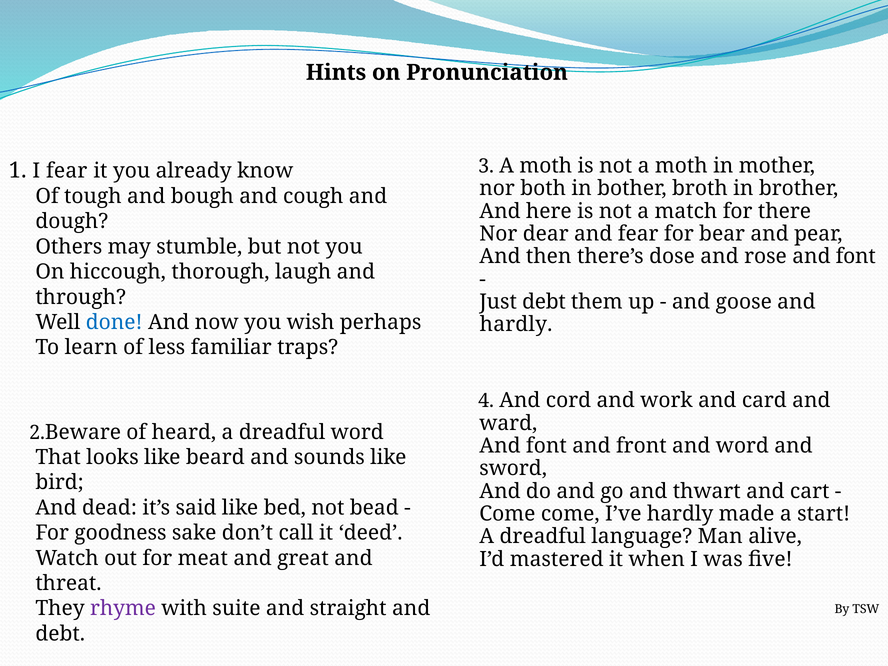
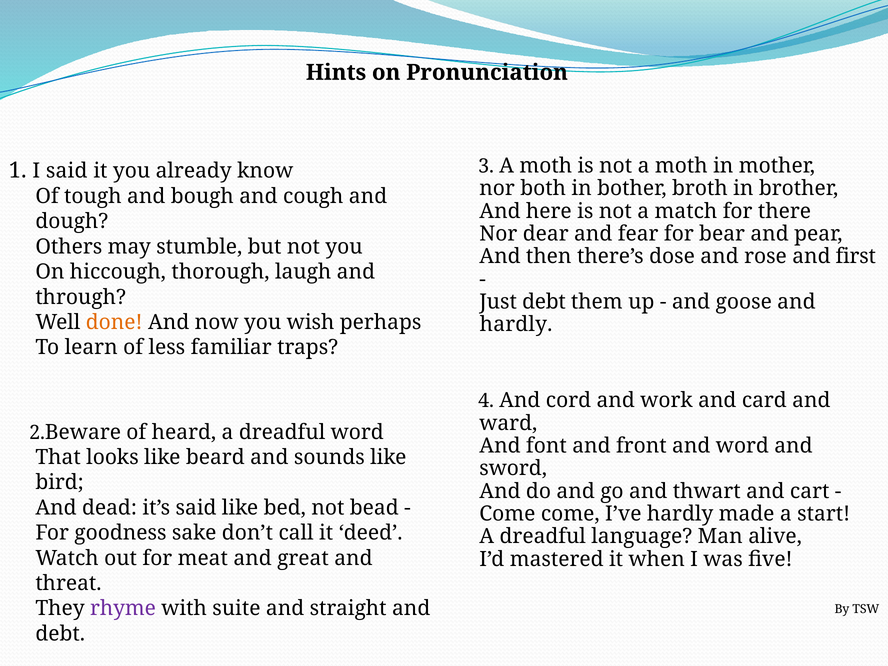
I fear: fear -> said
rose and font: font -> first
done colour: blue -> orange
